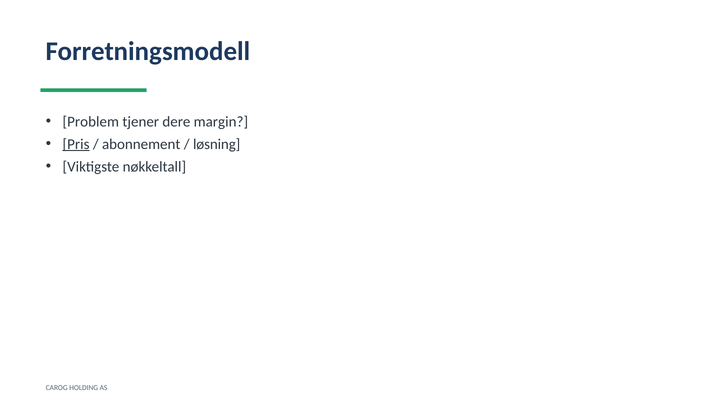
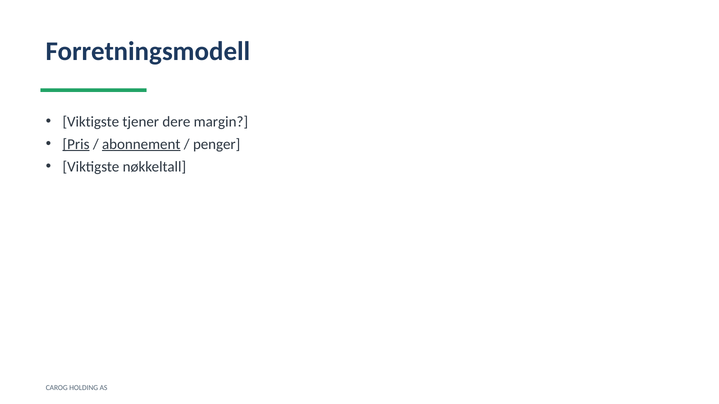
Problem at (91, 122): Problem -> Viktigste
abonnement underline: none -> present
løsning: løsning -> penger
